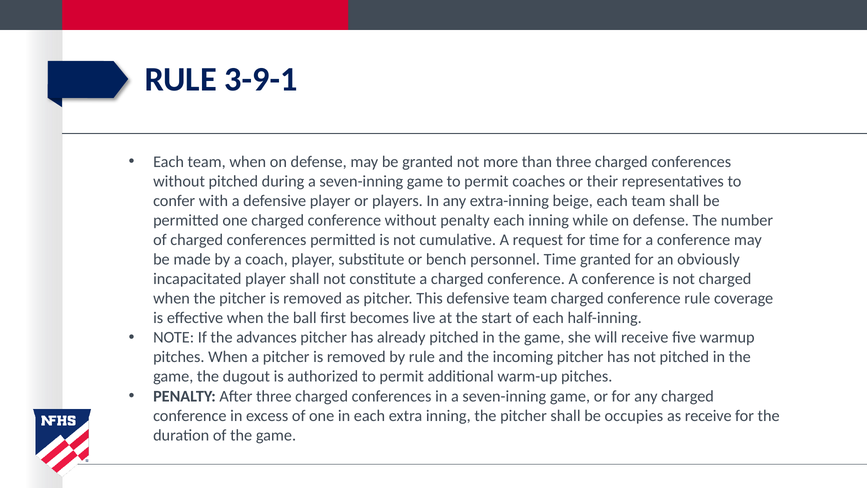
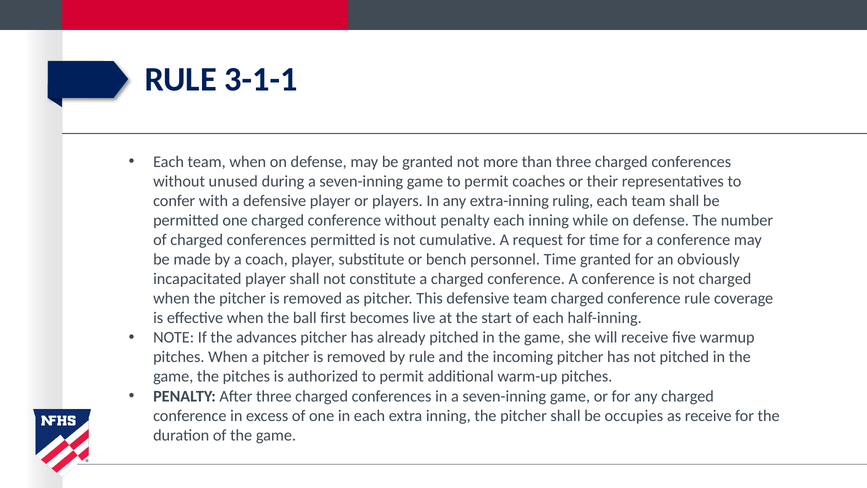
3-9-1: 3-9-1 -> 3-1-1
without pitched: pitched -> unused
beige: beige -> ruling
the dugout: dugout -> pitches
